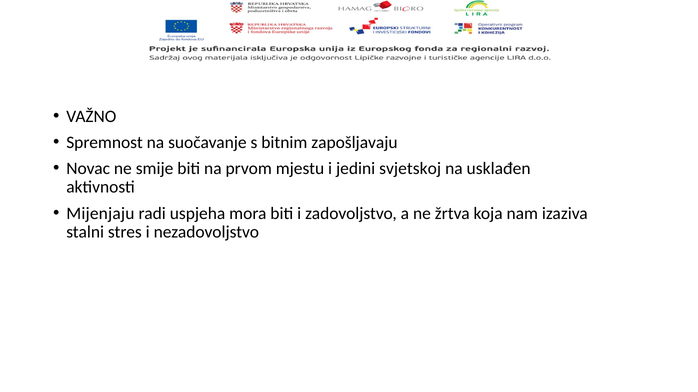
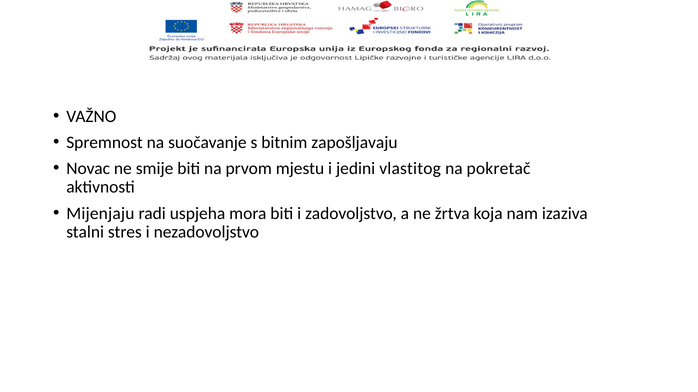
svjetskoj: svjetskoj -> vlastitog
usklađen: usklađen -> pokretač
